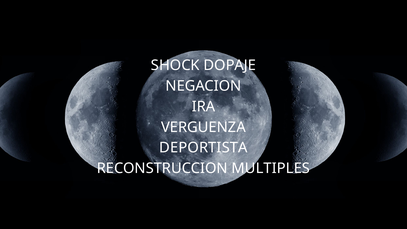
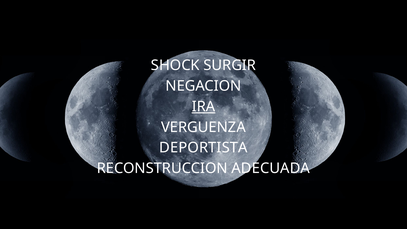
DOPAJE: DOPAJE -> SURGIR
IRA underline: none -> present
MULTIPLES: MULTIPLES -> ADECUADA
